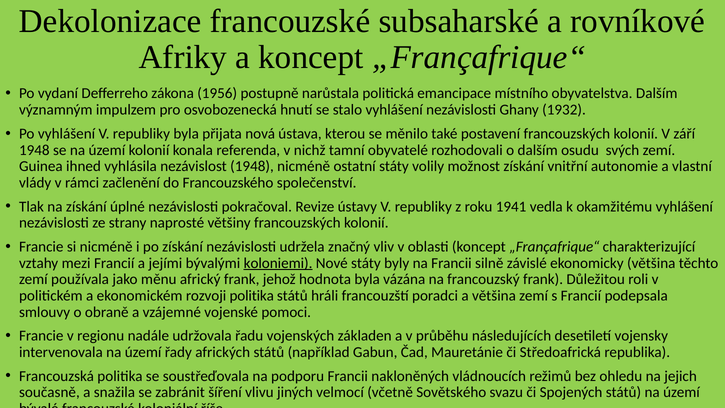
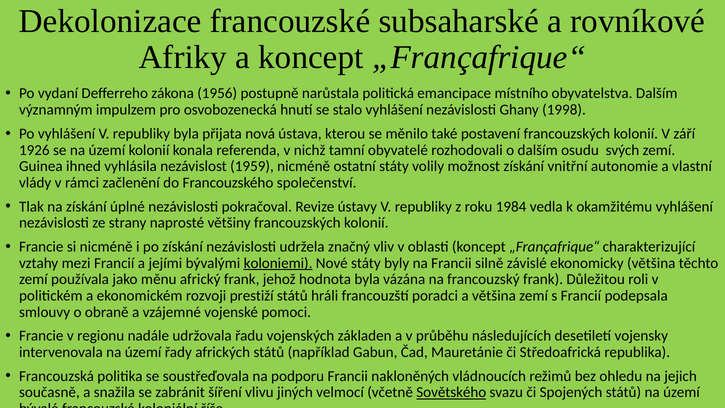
1932: 1932 -> 1998
1948 at (34, 150): 1948 -> 1926
nezávislost 1948: 1948 -> 1959
1941: 1941 -> 1984
rozvoji politika: politika -> prestiží
Sovětského underline: none -> present
